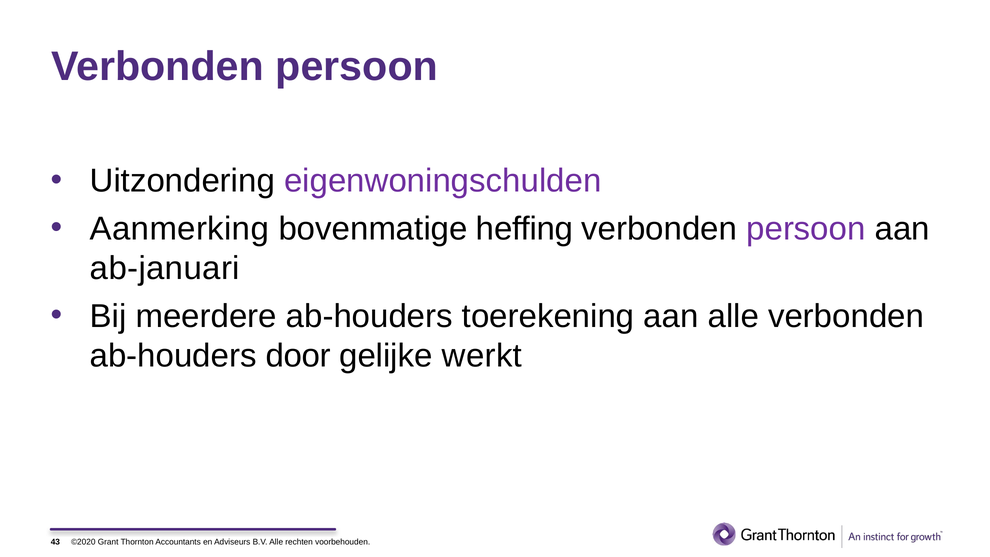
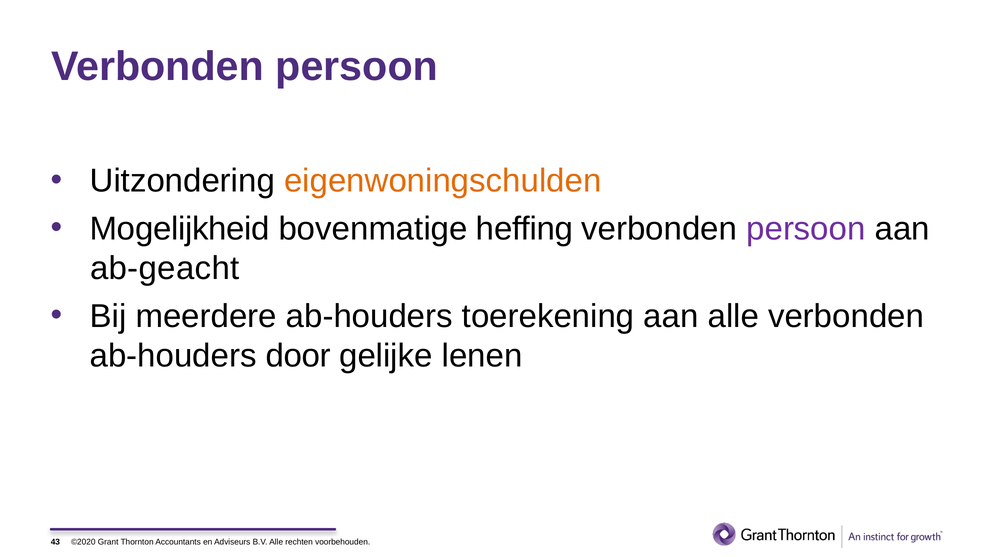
eigenwoningschulden colour: purple -> orange
Aanmerking: Aanmerking -> Mogelijkheid
ab-januari: ab-januari -> ab-geacht
werkt: werkt -> lenen
